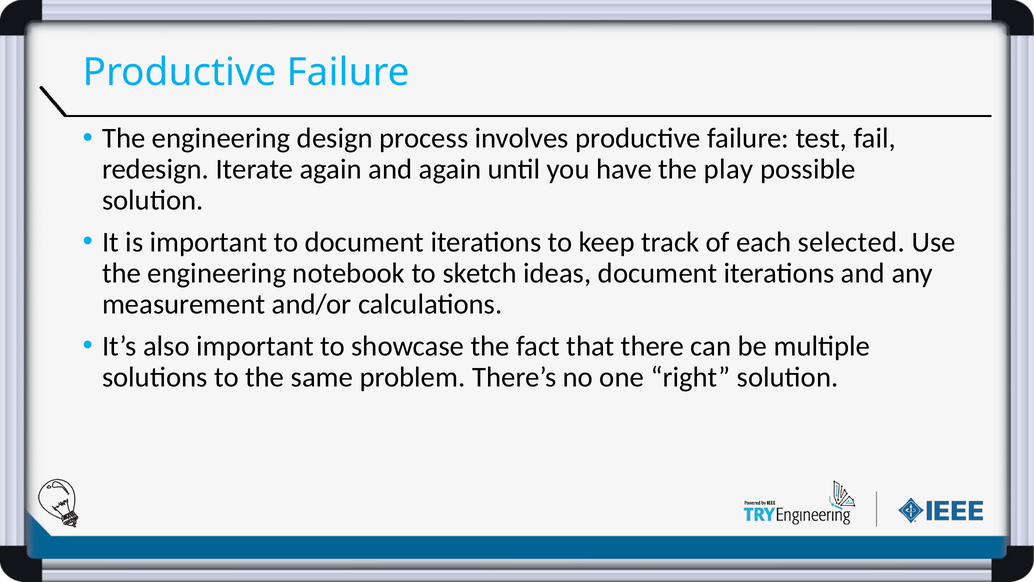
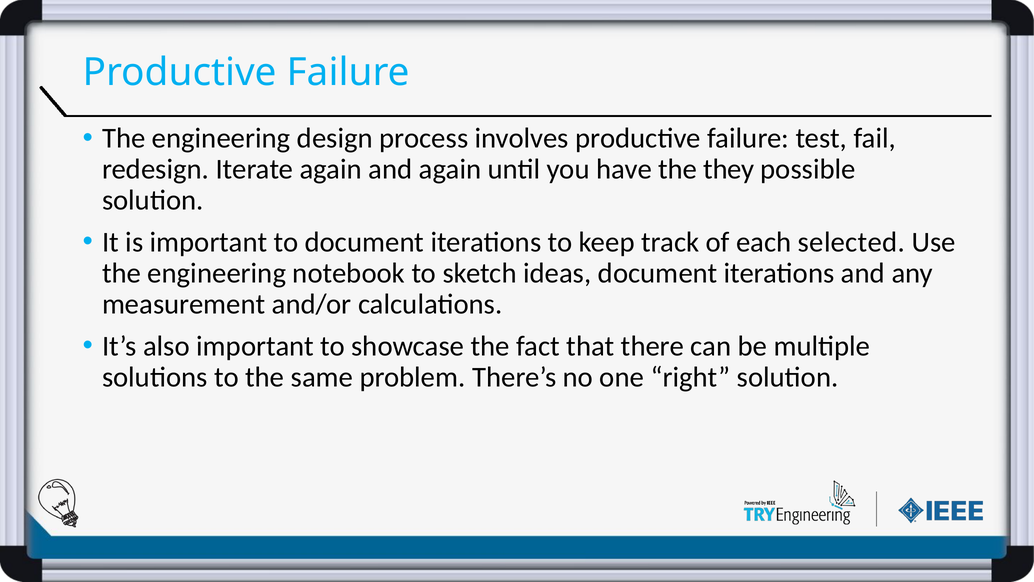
play: play -> they
